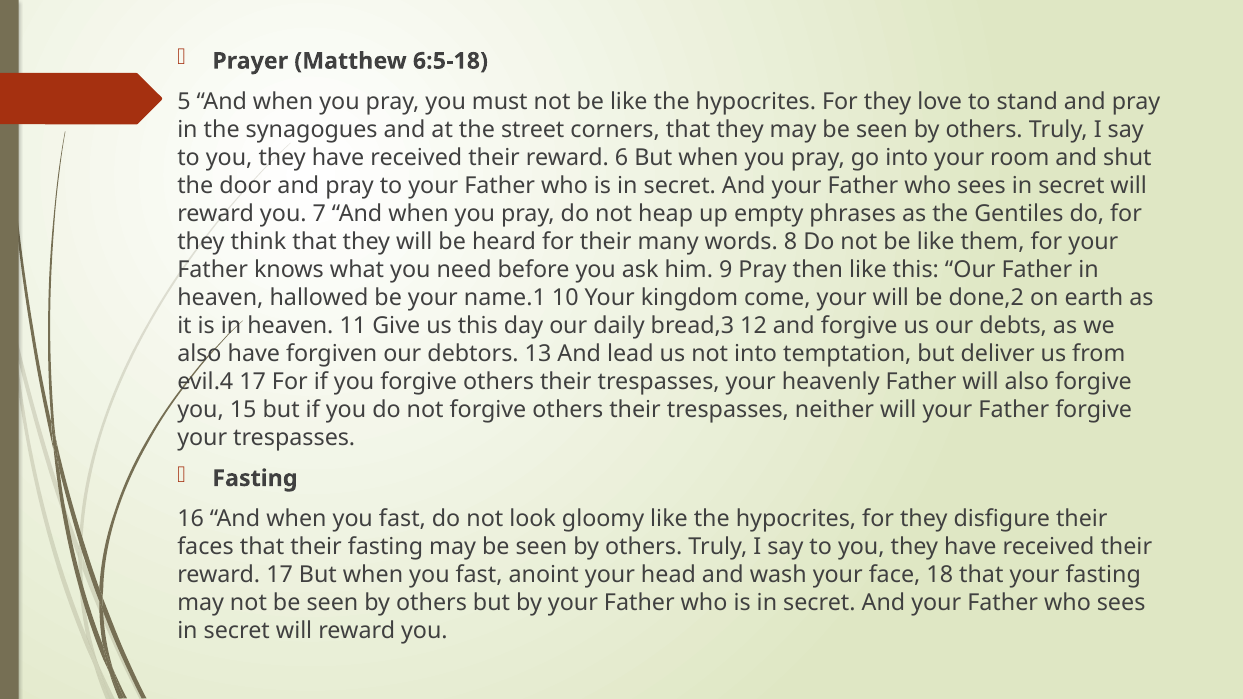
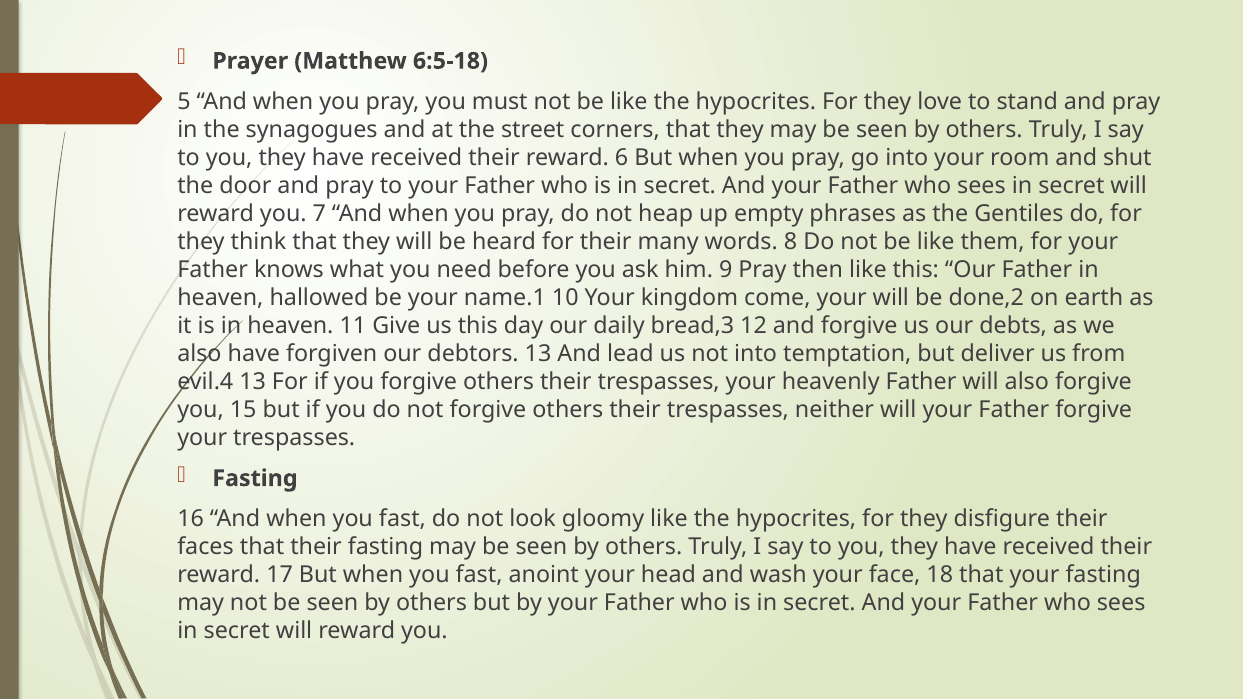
evil.4 17: 17 -> 13
